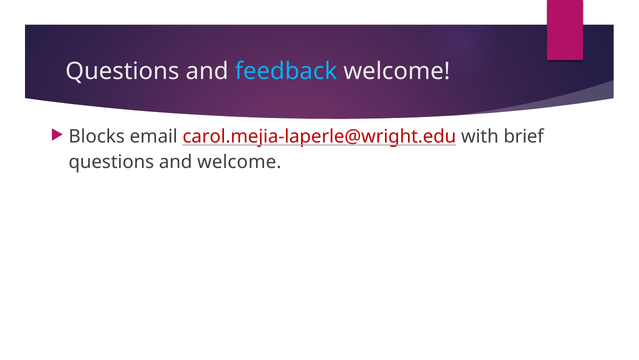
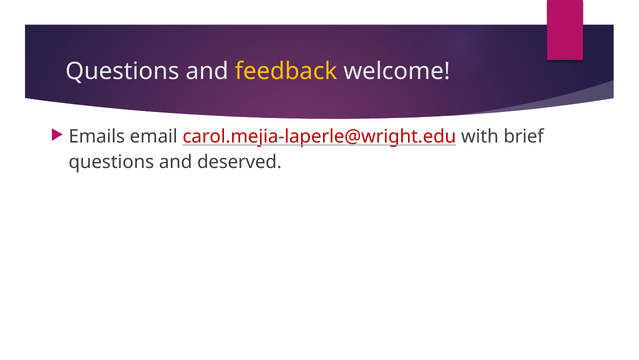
feedback colour: light blue -> yellow
Blocks: Blocks -> Emails
and welcome: welcome -> deserved
